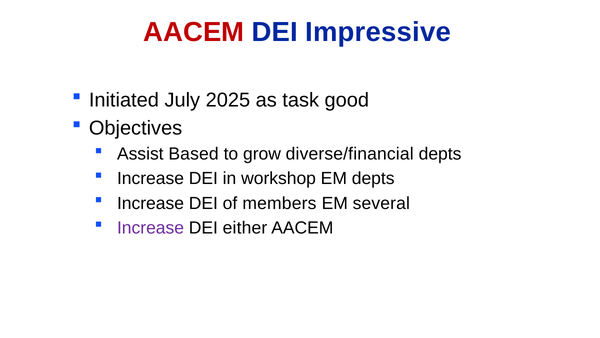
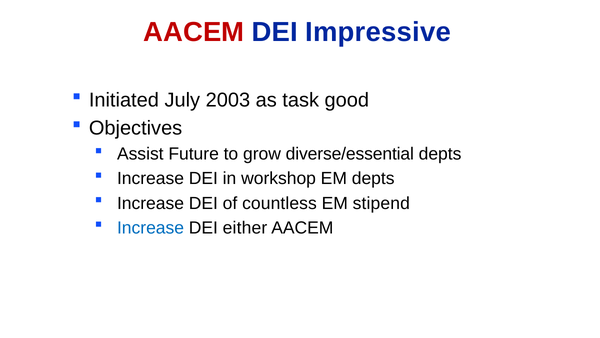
2025: 2025 -> 2003
Based: Based -> Future
diverse/financial: diverse/financial -> diverse/essential
members: members -> countless
several: several -> stipend
Increase at (151, 227) colour: purple -> blue
